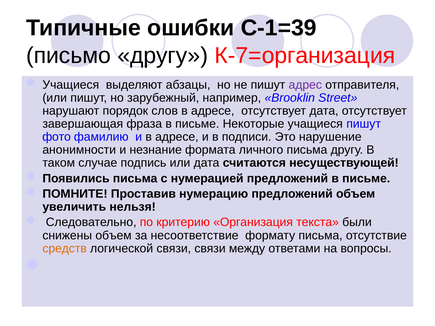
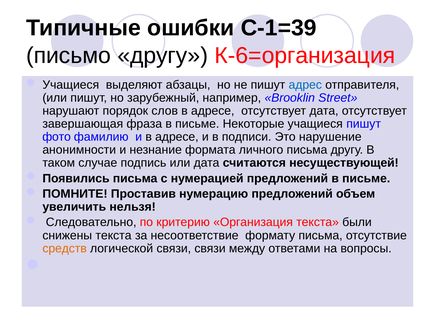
К-7=организация: К-7=организация -> К-6=организация
адрес colour: purple -> blue
снижены объем: объем -> текста
